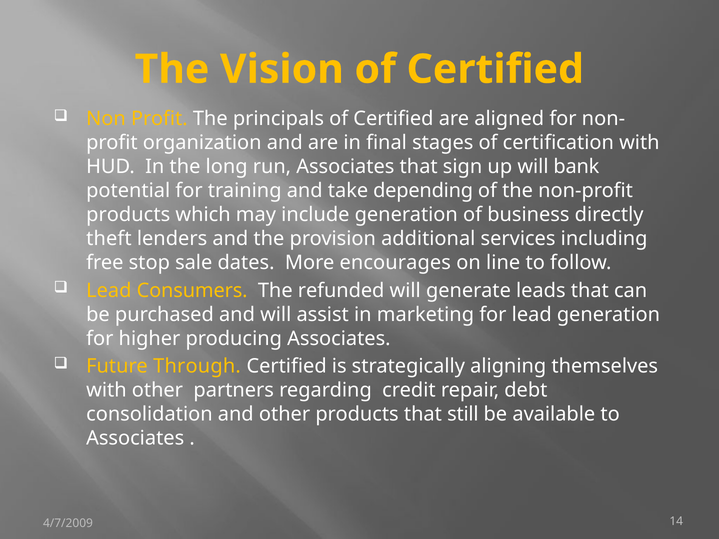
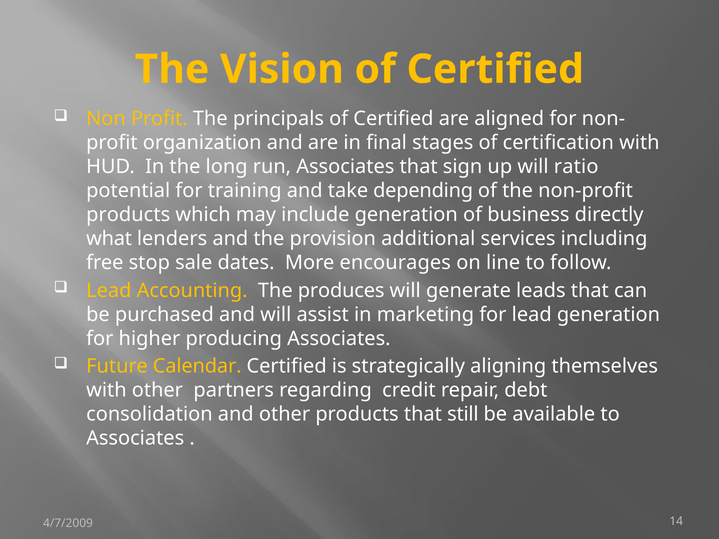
bank: bank -> ratio
theft: theft -> what
Consumers: Consumers -> Accounting
refunded: refunded -> produces
Through: Through -> Calendar
